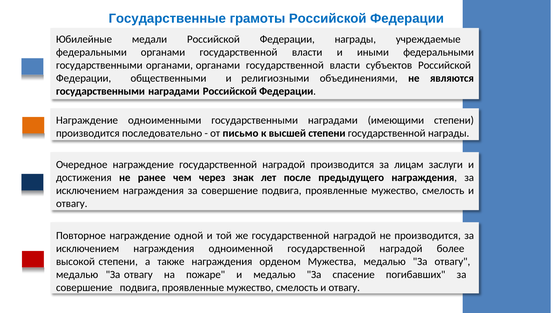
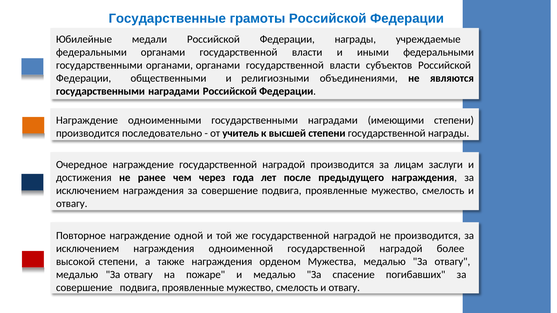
письмо: письмо -> учитель
знак: знак -> года
